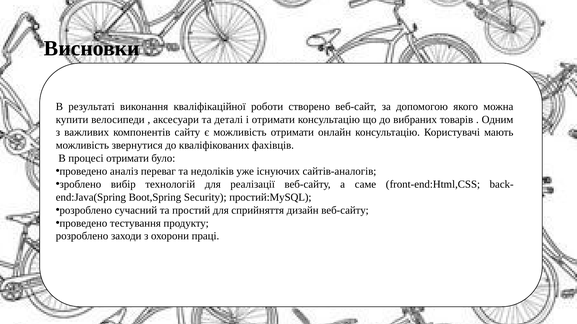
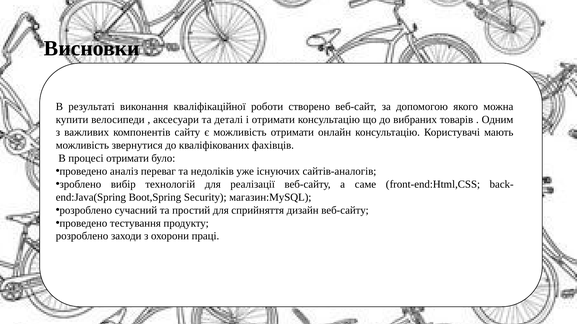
простий:MySQL: простий:MySQL -> магазин:MySQL
